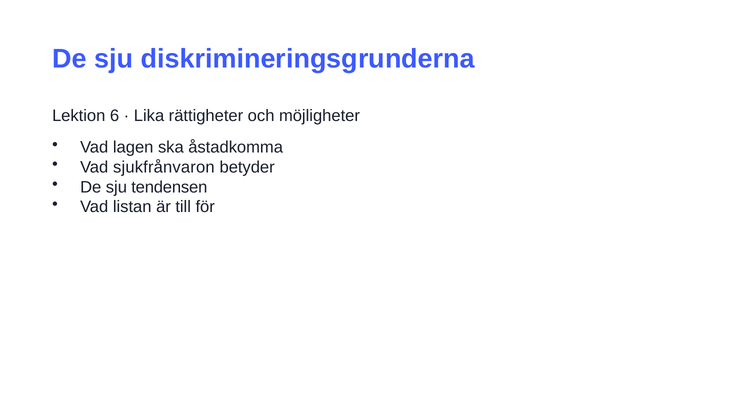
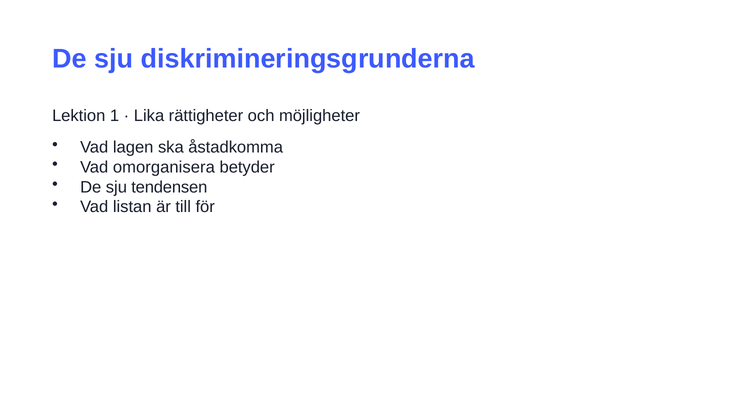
6: 6 -> 1
sjukfrånvaron: sjukfrånvaron -> omorganisera
